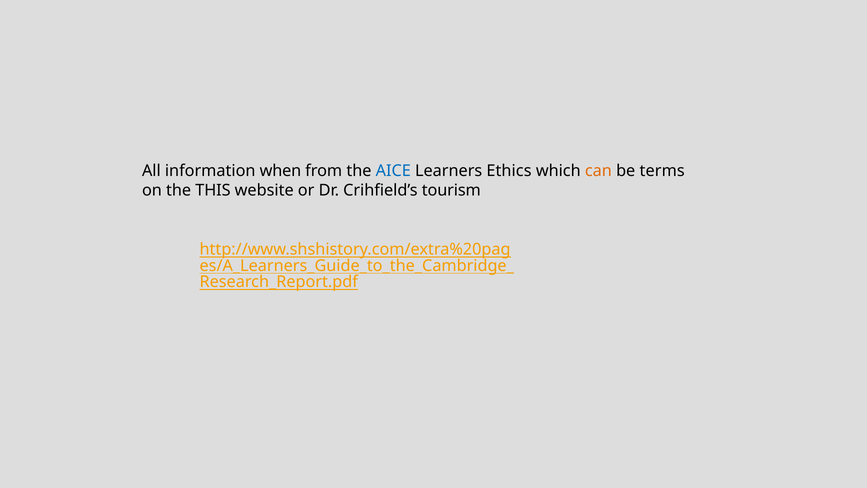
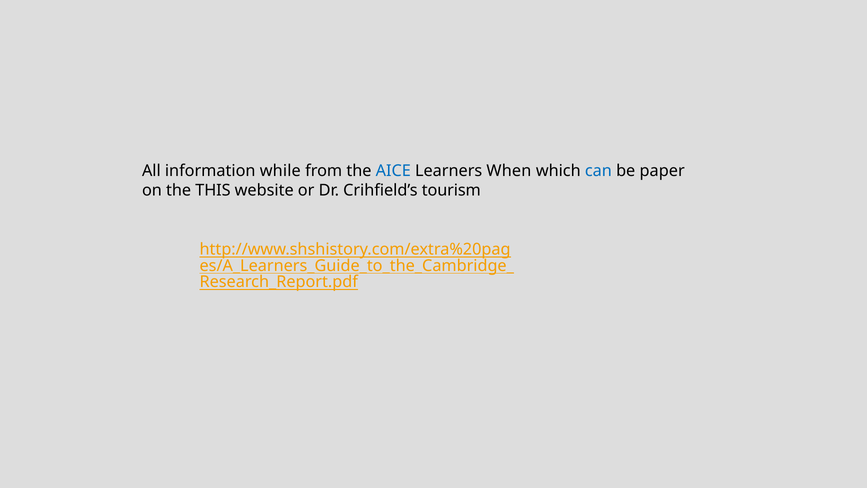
when: when -> while
Ethics: Ethics -> When
can colour: orange -> blue
terms: terms -> paper
